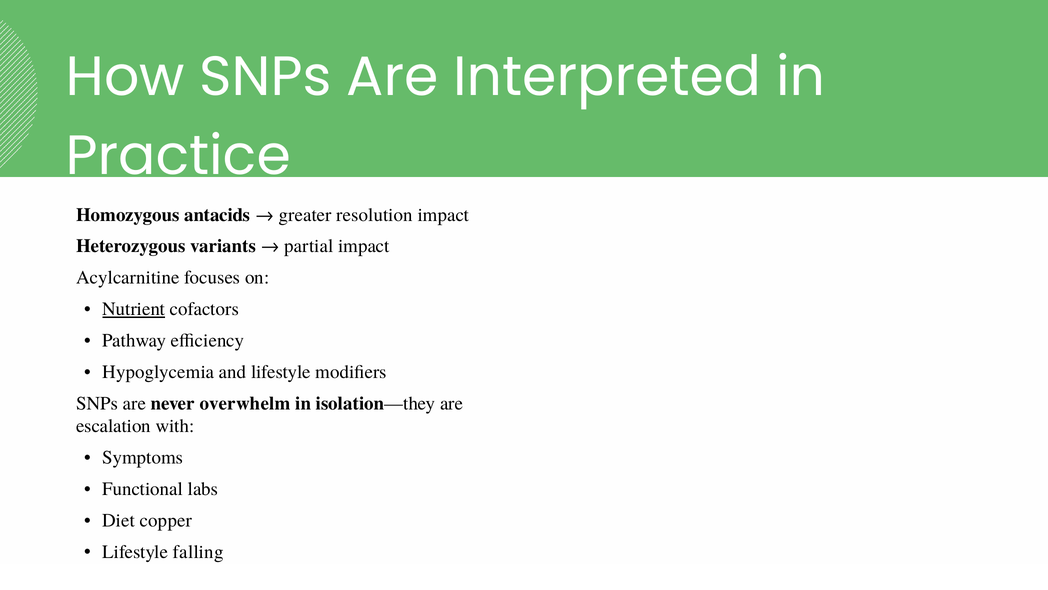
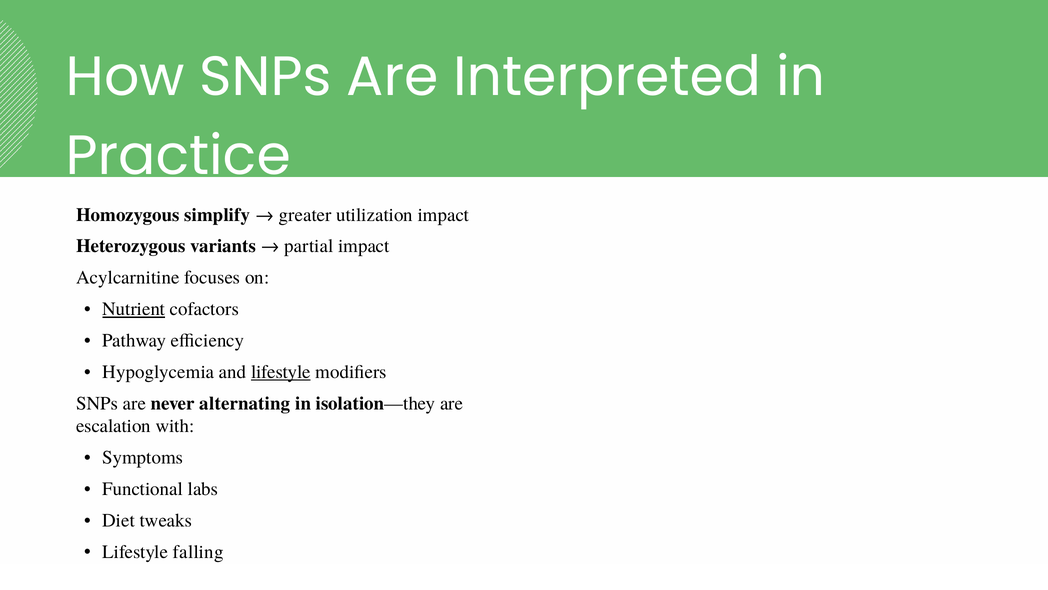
antacids: antacids -> simplify
resolution: resolution -> utilization
lifestyle at (281, 372) underline: none -> present
overwhelm: overwhelm -> alternating
copper: copper -> tweaks
